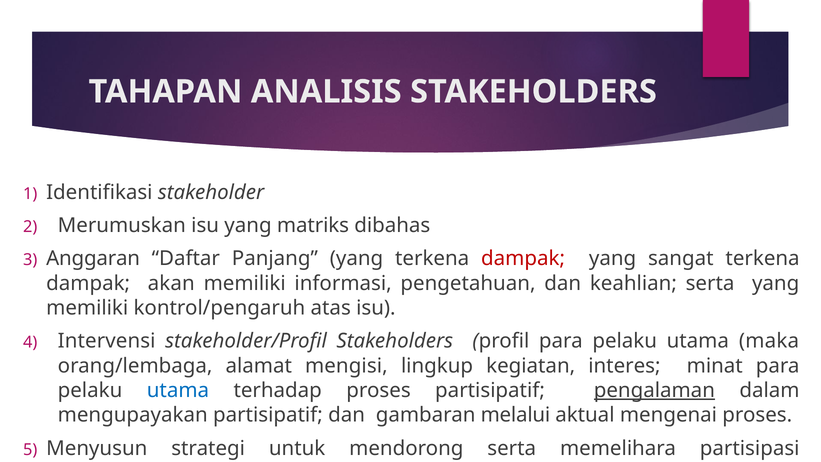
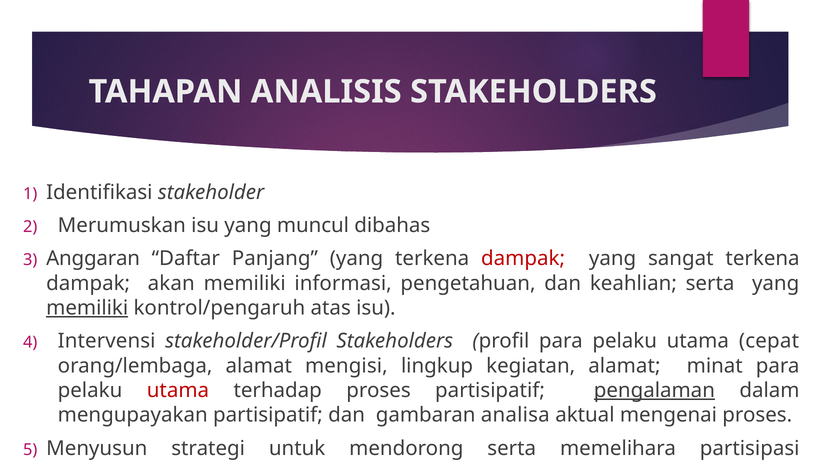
matriks: matriks -> muncul
memiliki at (87, 308) underline: none -> present
maka: maka -> cepat
kegiatan interes: interes -> alamat
utama at (178, 390) colour: blue -> red
melalui: melalui -> analisa
